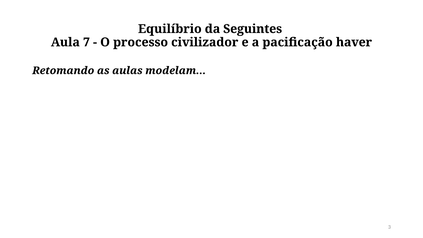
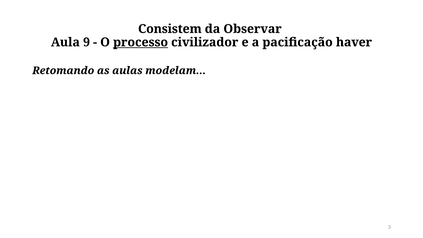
Equilíbrio: Equilíbrio -> Consistem
Seguintes: Seguintes -> Observar
7: 7 -> 9
processo underline: none -> present
